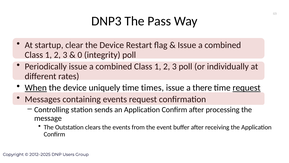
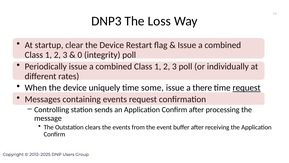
Pass: Pass -> Loss
When underline: present -> none
times: times -> some
